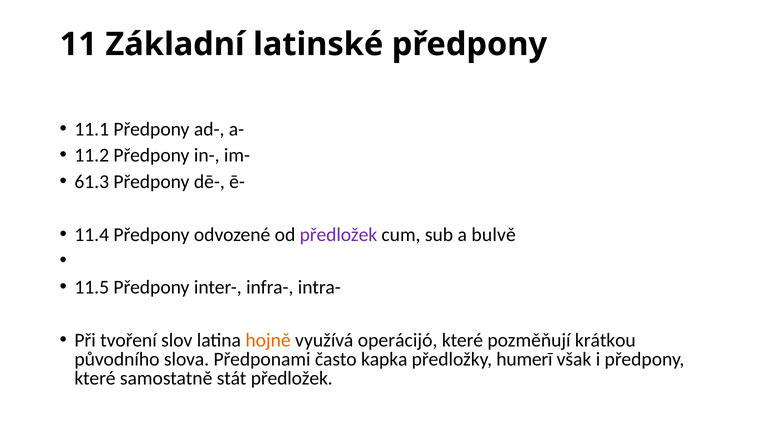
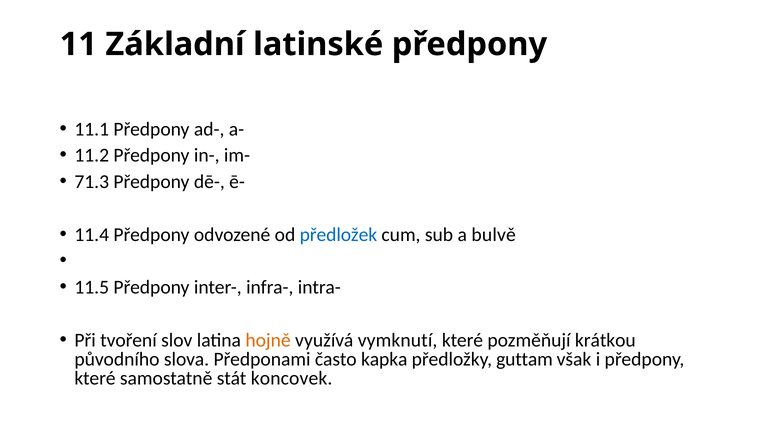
61.3: 61.3 -> 71.3
předložek at (338, 234) colour: purple -> blue
operácijó: operácijó -> vymknutí
humerī: humerī -> guttam
stát předložek: předložek -> koncovek
